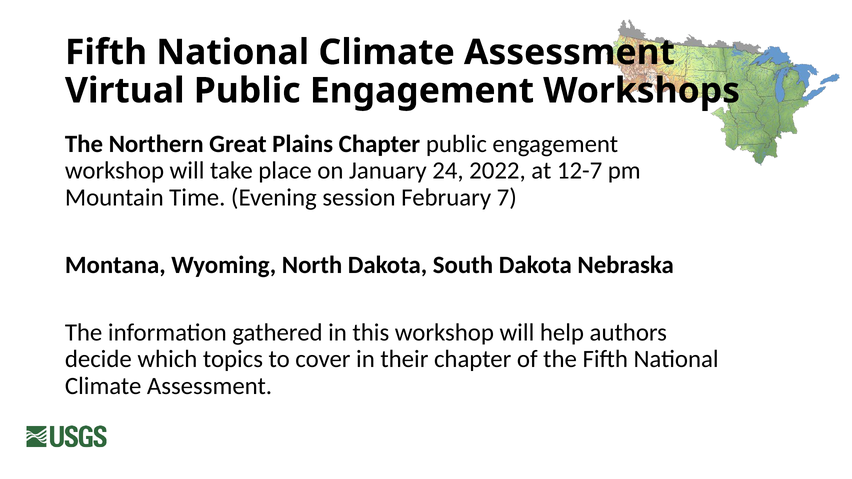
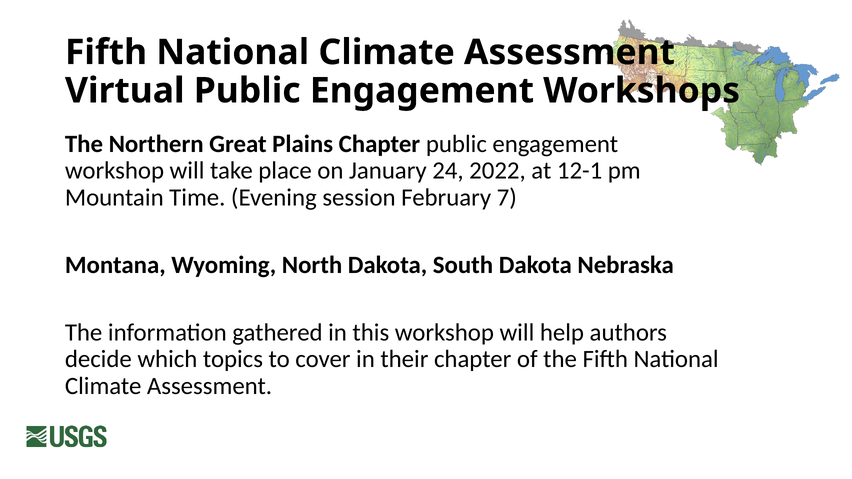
12-7: 12-7 -> 12-1
